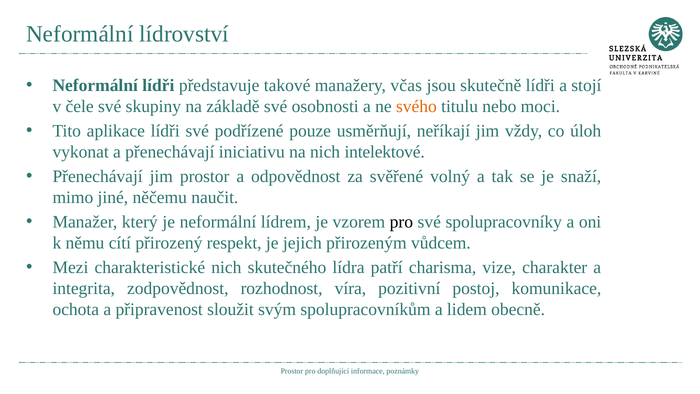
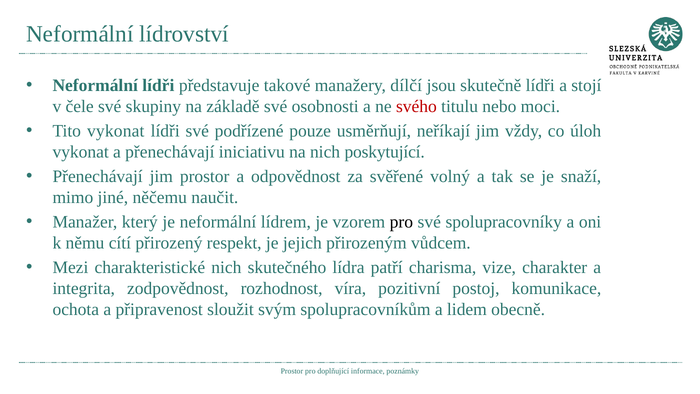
včas: včas -> dílčí
svého colour: orange -> red
Tito aplikace: aplikace -> vykonat
intelektové: intelektové -> poskytující
